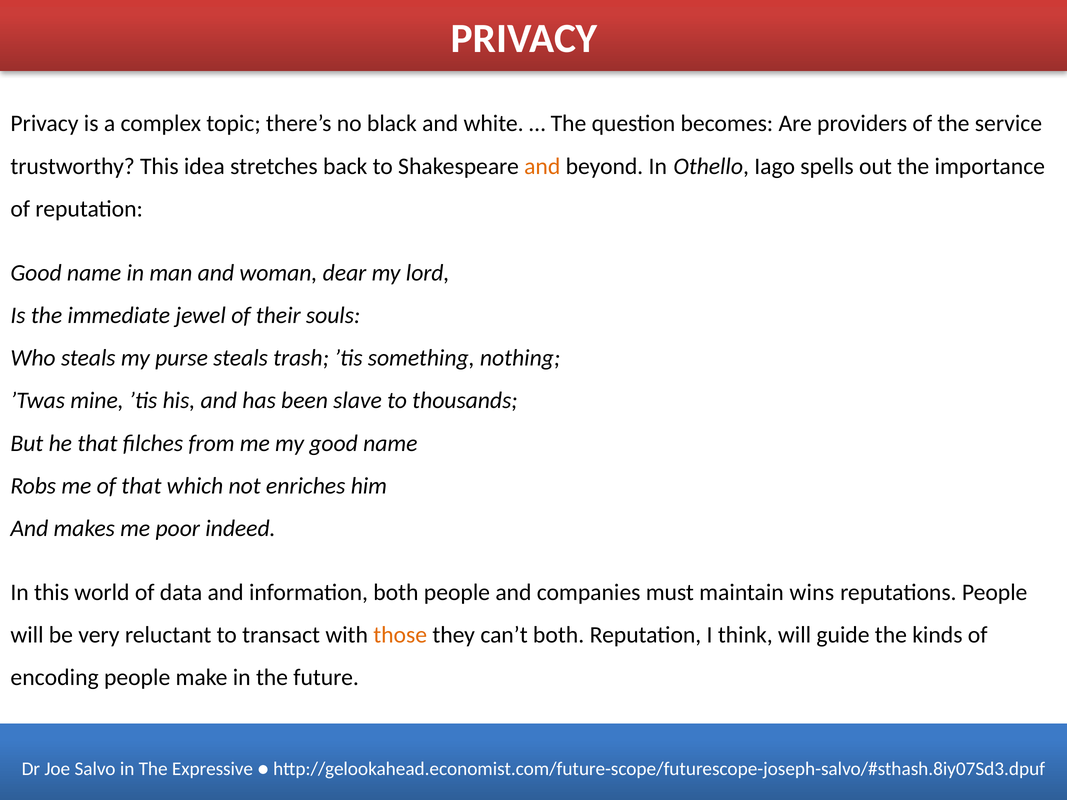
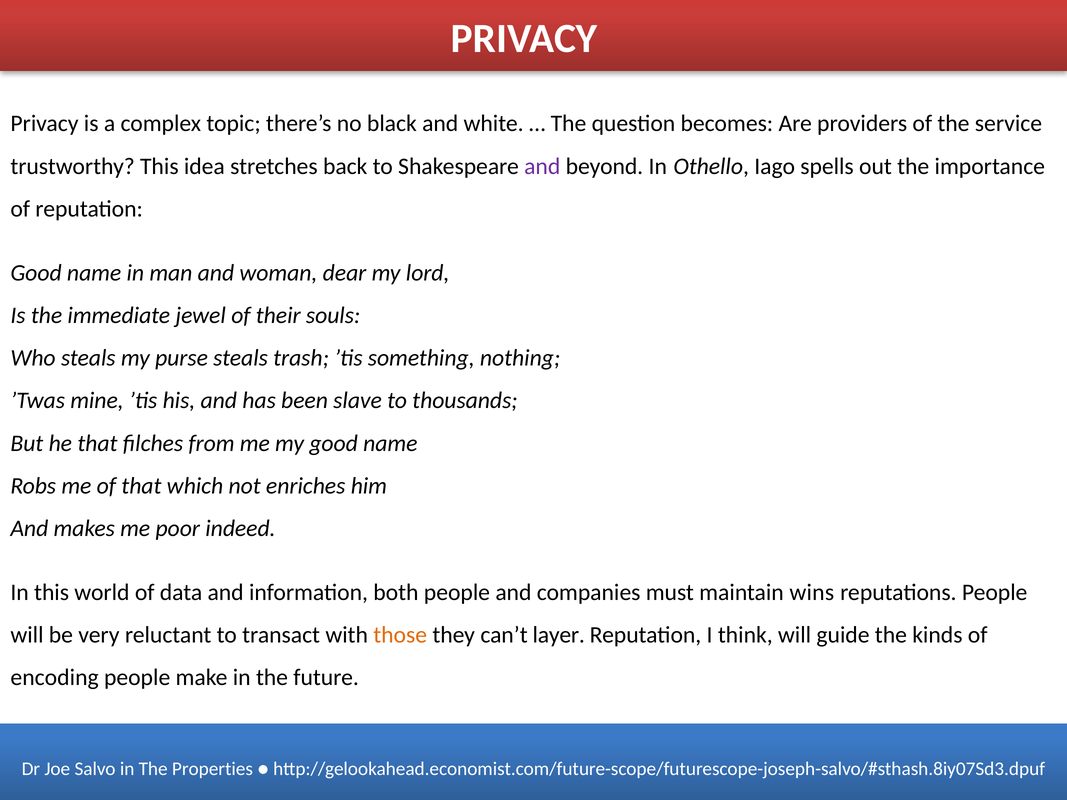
and at (542, 166) colour: orange -> purple
can’t both: both -> layer
Expressive: Expressive -> Properties
